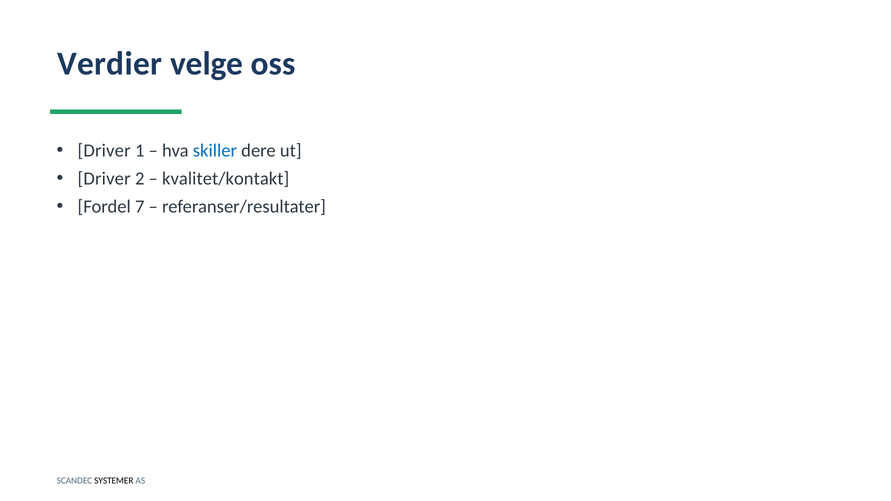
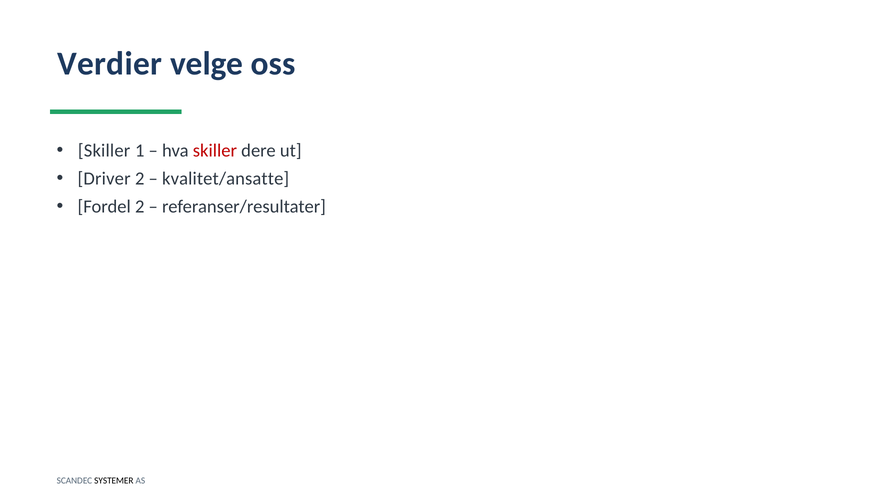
Driver at (104, 151): Driver -> Skiller
skiller at (215, 151) colour: blue -> red
kvalitet/kontakt: kvalitet/kontakt -> kvalitet/ansatte
Fordel 7: 7 -> 2
